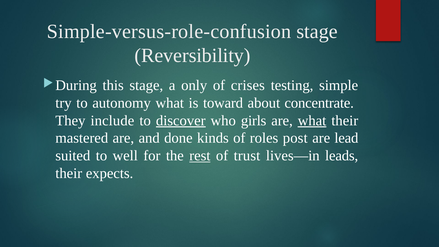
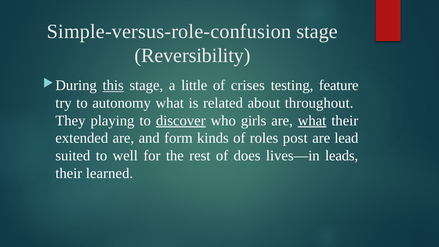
this underline: none -> present
only: only -> little
simple: simple -> feature
toward: toward -> related
concentrate: concentrate -> throughout
include: include -> playing
mastered: mastered -> extended
done: done -> form
rest underline: present -> none
trust: trust -> does
expects: expects -> learned
